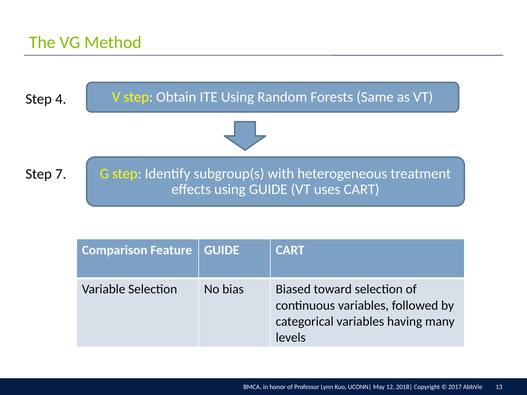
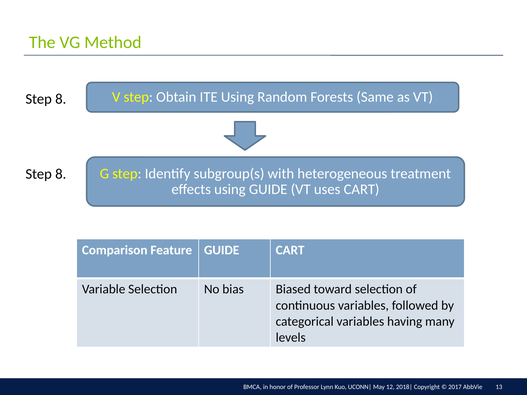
4 at (61, 99): 4 -> 8
7 at (61, 174): 7 -> 8
